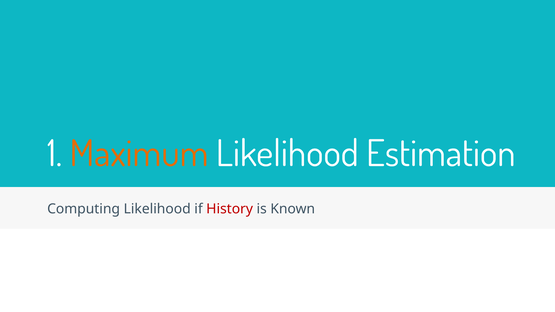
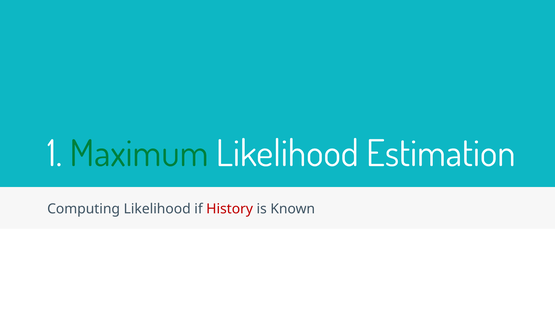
Maximum colour: orange -> green
